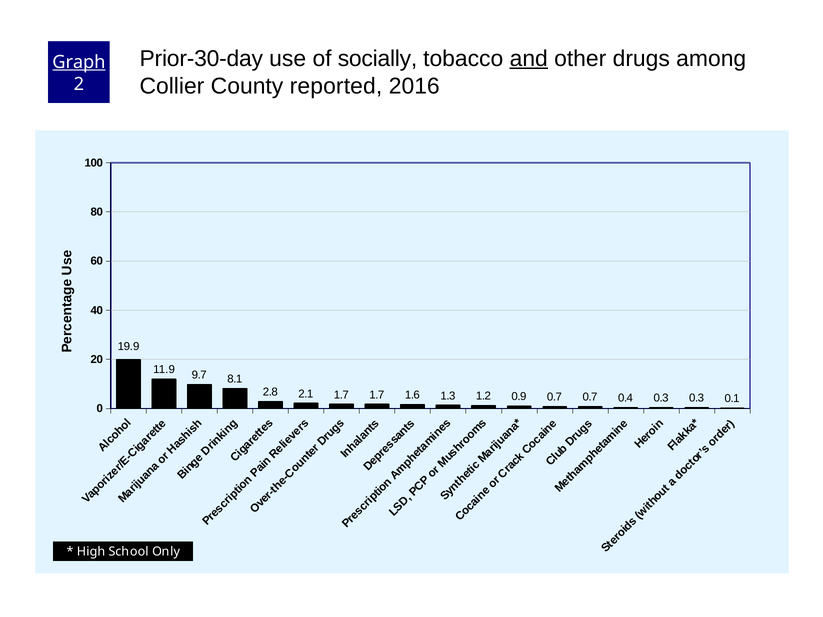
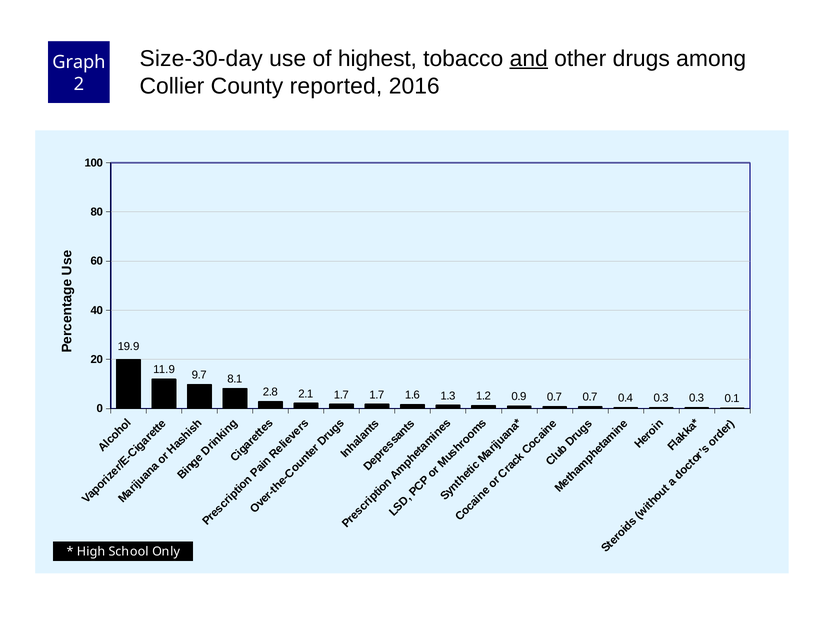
Prior-30-day: Prior-30-day -> Size-30-day
socially: socially -> highest
Graph underline: present -> none
